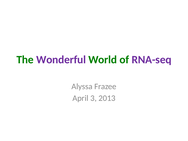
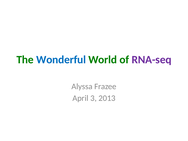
Wonderful colour: purple -> blue
